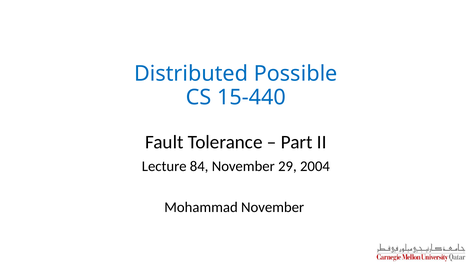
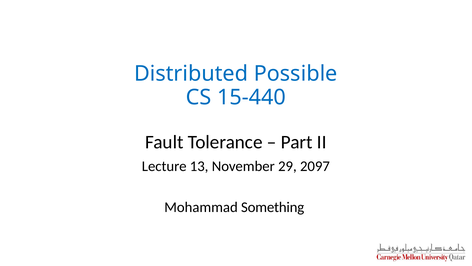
84: 84 -> 13
2004: 2004 -> 2097
Mohammad November: November -> Something
